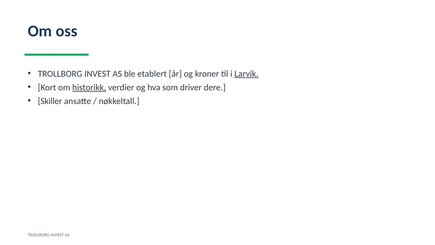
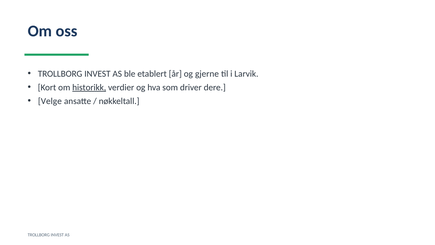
kroner: kroner -> gjerne
Larvik underline: present -> none
Skiller: Skiller -> Velge
